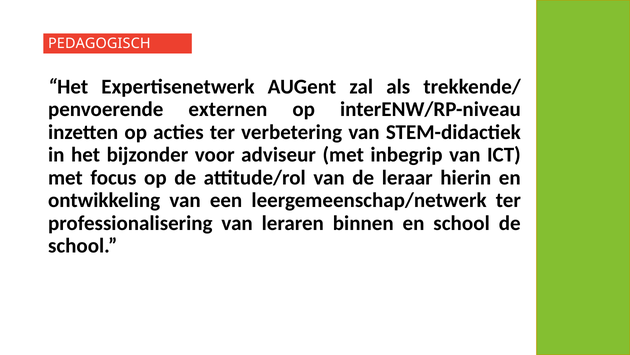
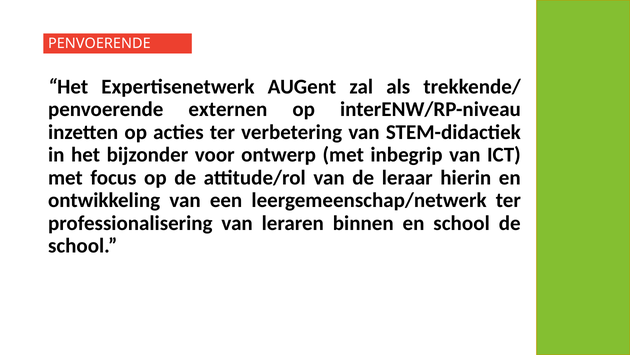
PEDAGOGISCH at (99, 43): PEDAGOGISCH -> PENVOERENDE
adviseur: adviseur -> ontwerp
